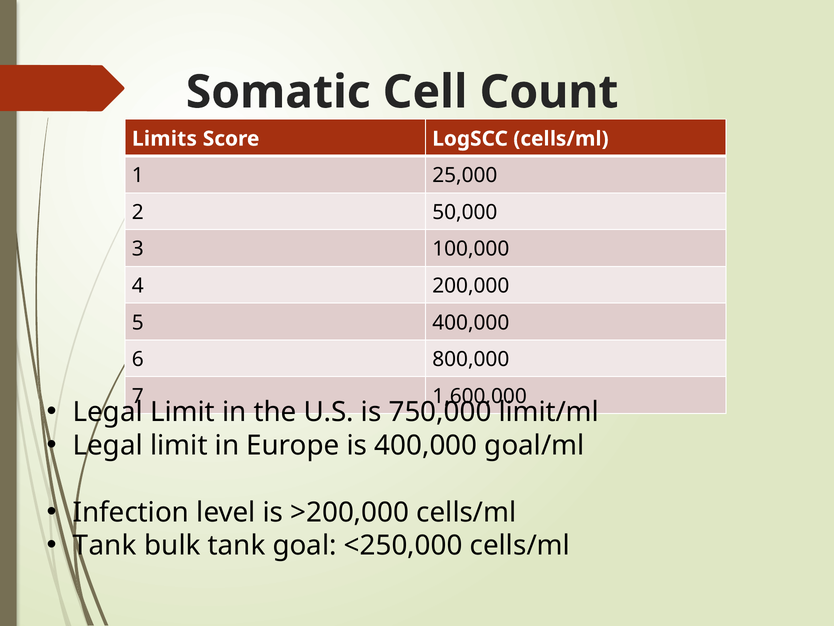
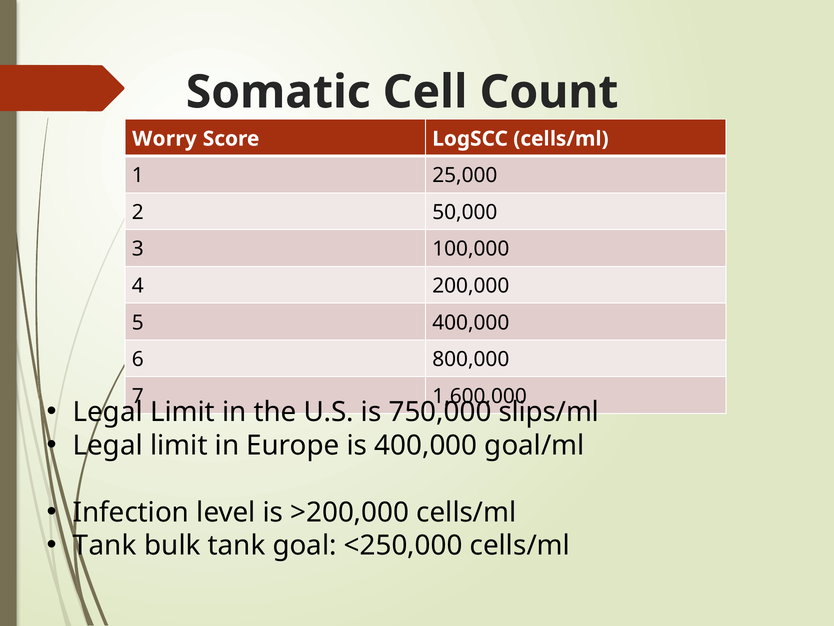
Limits: Limits -> Worry
limit/ml: limit/ml -> slips/ml
